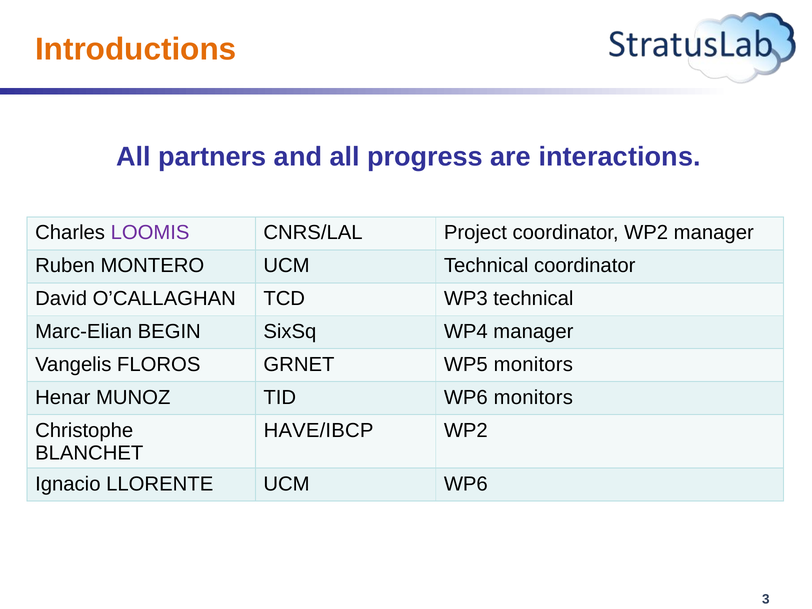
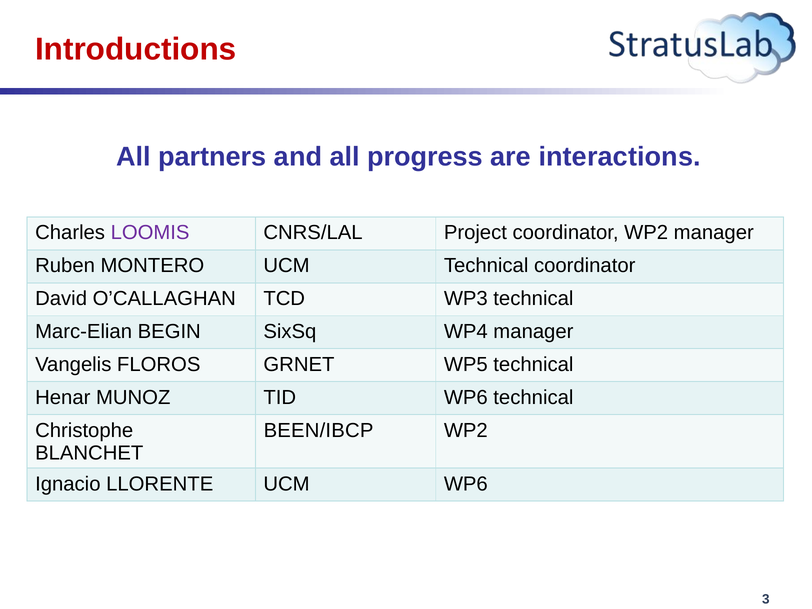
Introductions colour: orange -> red
WP5 monitors: monitors -> technical
WP6 monitors: monitors -> technical
HAVE/IBCP: HAVE/IBCP -> BEEN/IBCP
